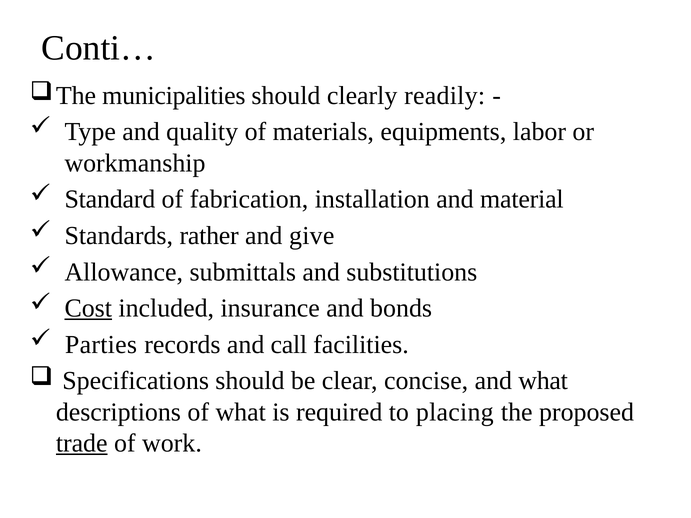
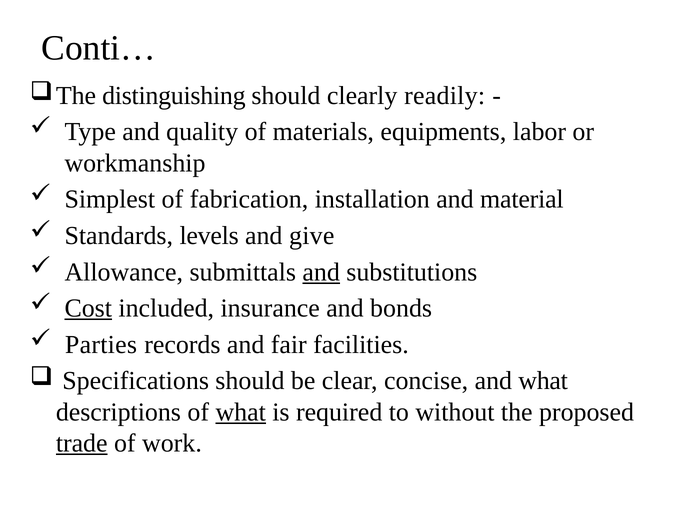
municipalities: municipalities -> distinguishing
Standard: Standard -> Simplest
rather: rather -> levels
and at (321, 272) underline: none -> present
call: call -> fair
what at (241, 412) underline: none -> present
placing: placing -> without
